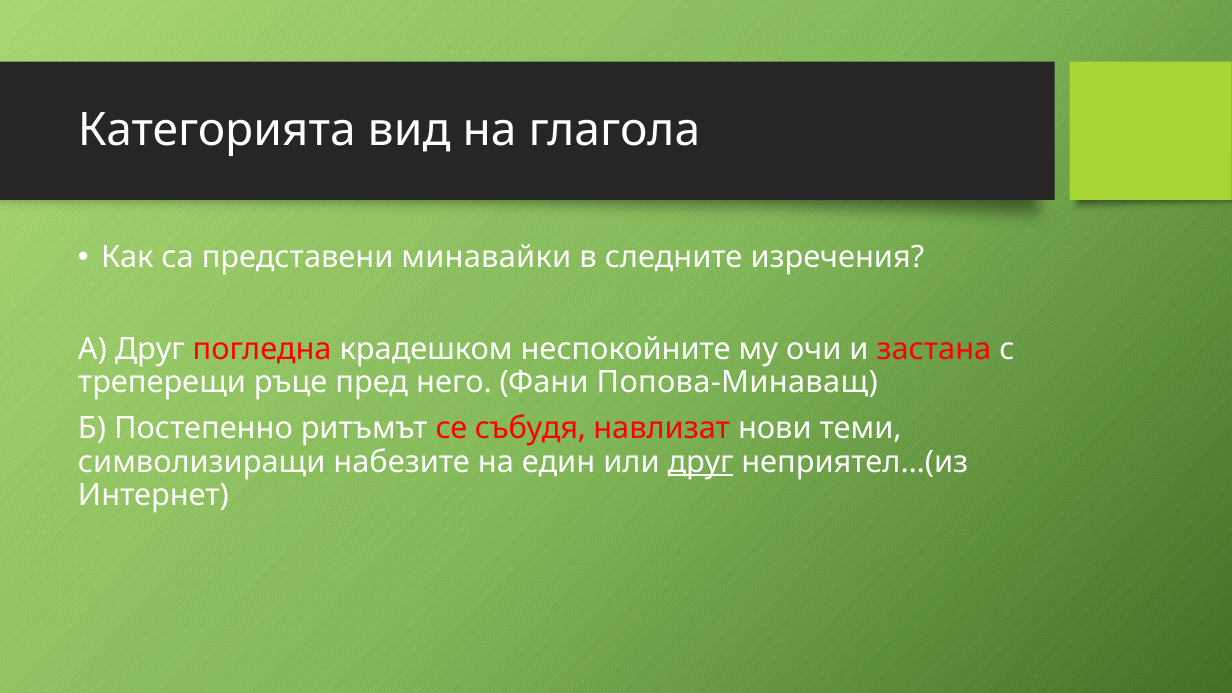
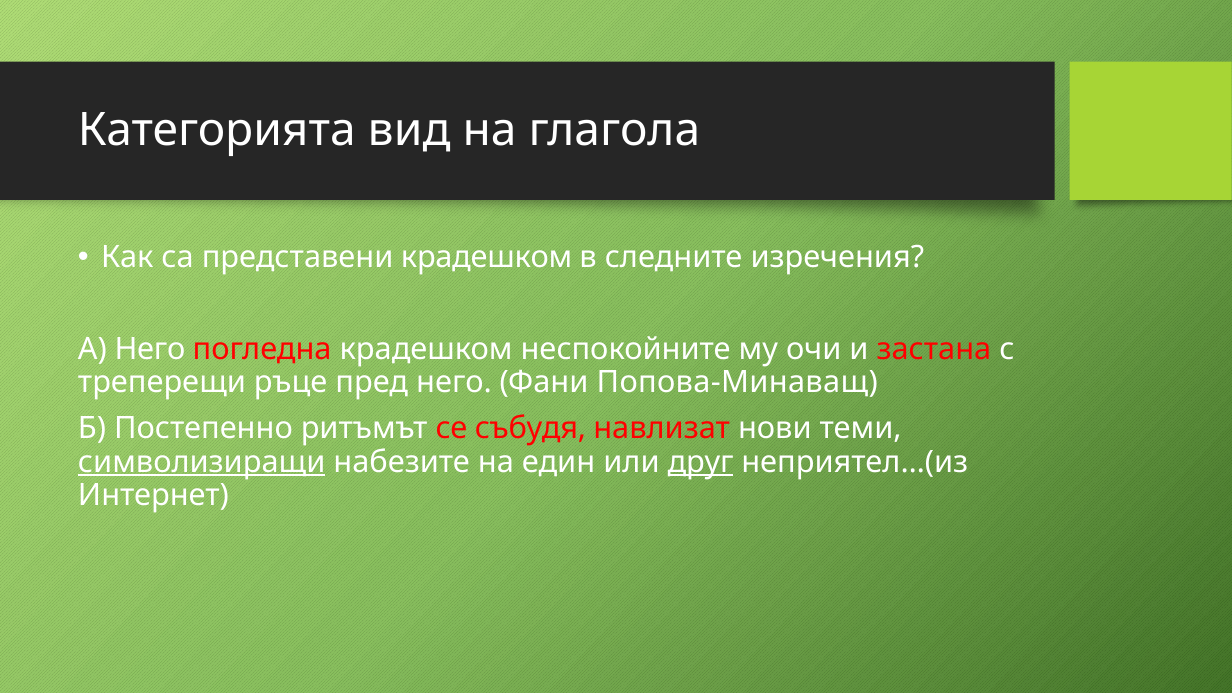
представени минавайки: минавайки -> крадешком
А Друг: Друг -> Него
символизиращи underline: none -> present
